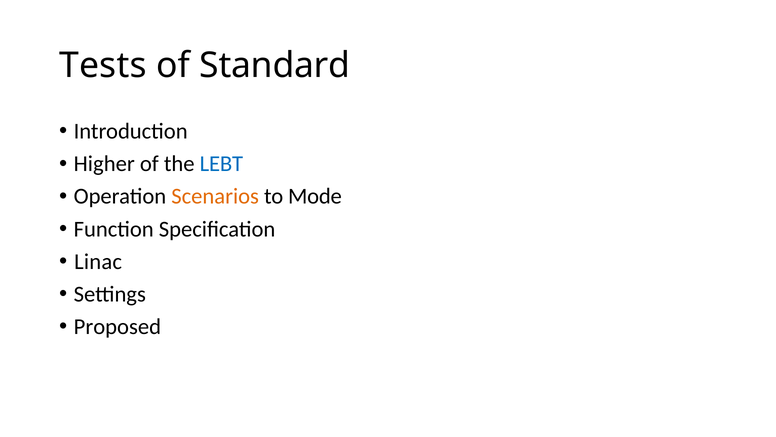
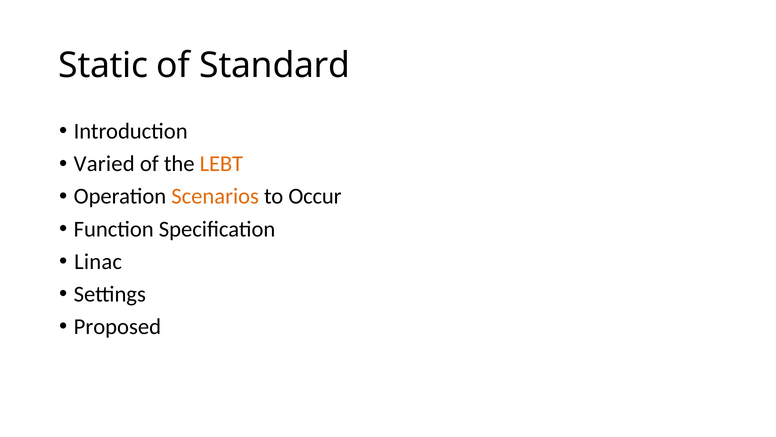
Tests: Tests -> Static
Higher: Higher -> Varied
LEBT colour: blue -> orange
Mode: Mode -> Occur
